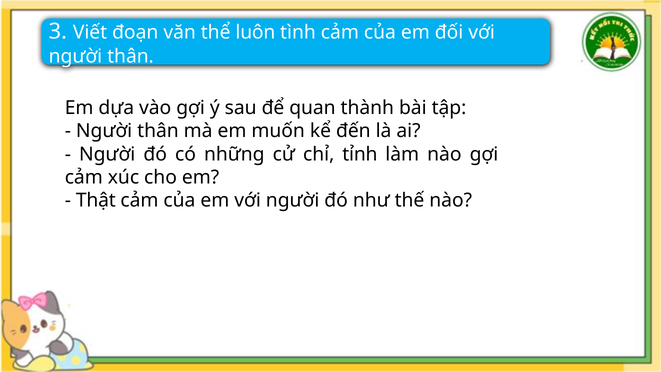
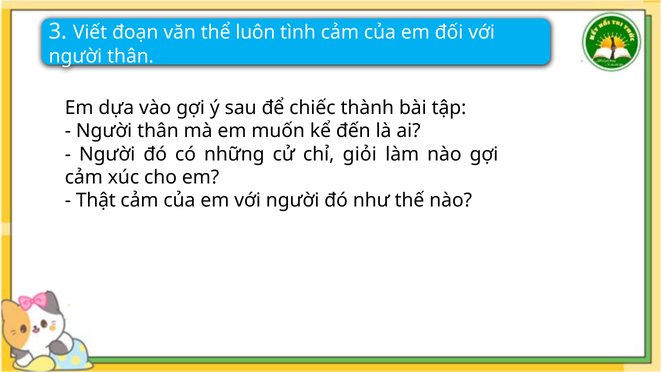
quan: quan -> chiếc
tỉnh: tỉnh -> giỏi
